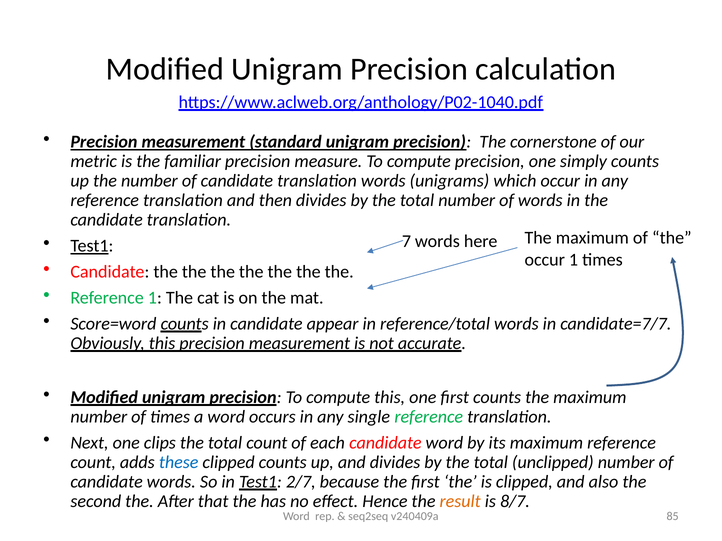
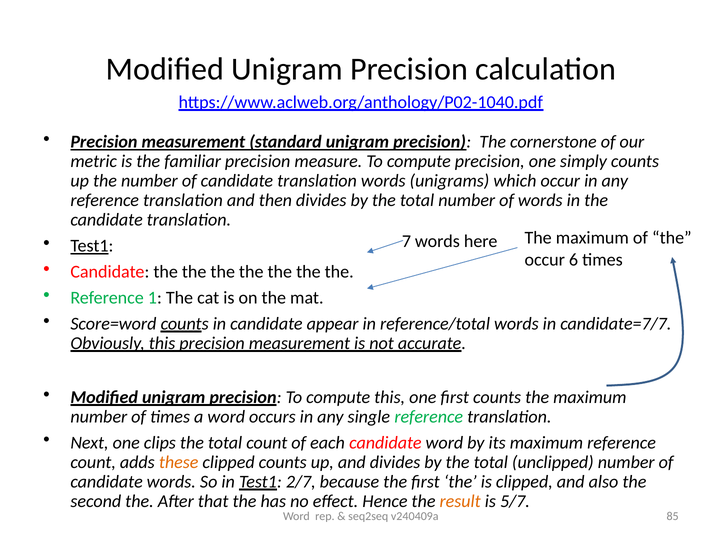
occur 1: 1 -> 6
these colour: blue -> orange
8/7: 8/7 -> 5/7
